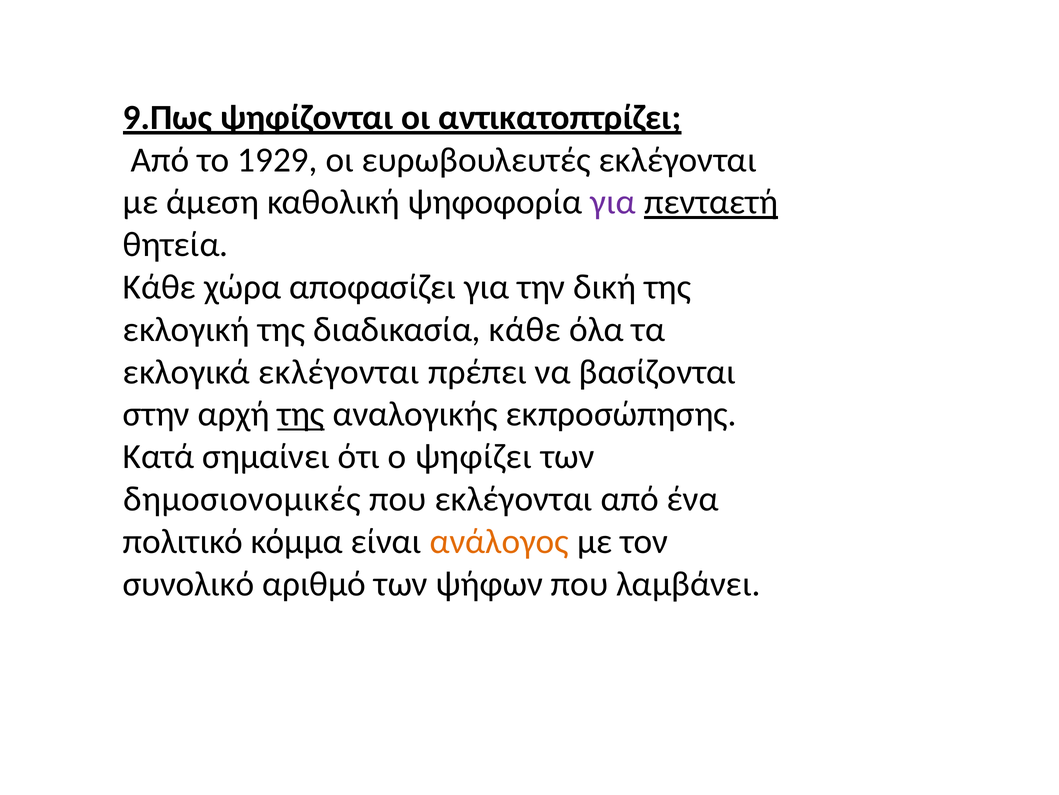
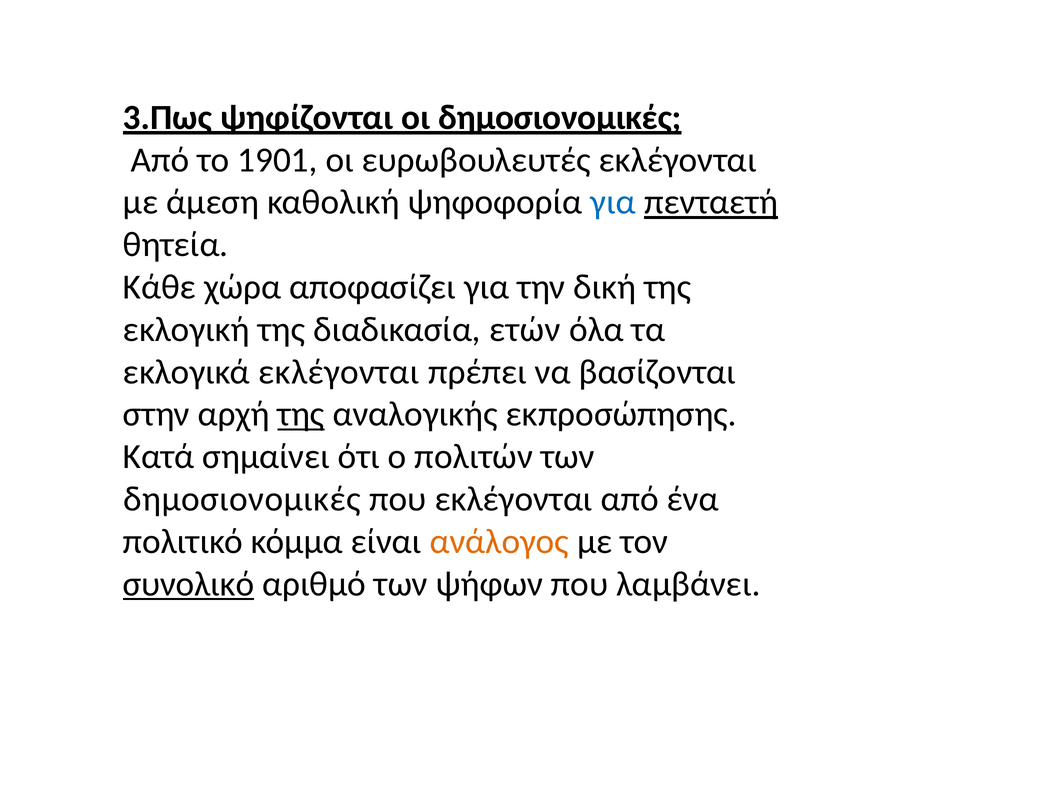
9.Πως: 9.Πως -> 3.Πως
οι αντικατοπτρίζει: αντικατοπτρίζει -> δημοσιονομικές
1929: 1929 -> 1901
για at (613, 202) colour: purple -> blue
διαδικασία κάθε: κάθε -> ετών
ψηφίζει: ψηφίζει -> πολιτών
συνολικό underline: none -> present
